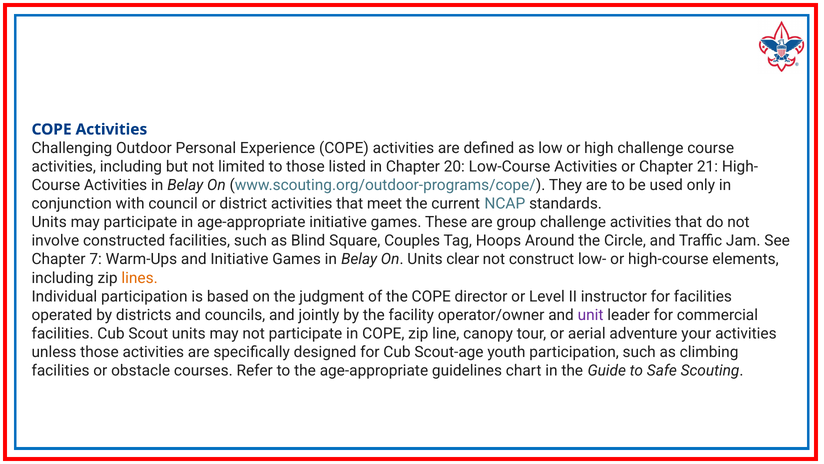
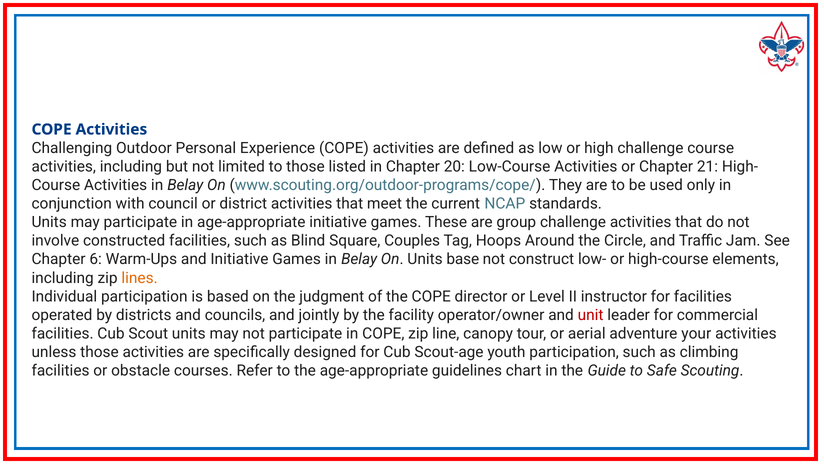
7: 7 -> 6
clear: clear -> base
unit colour: purple -> red
